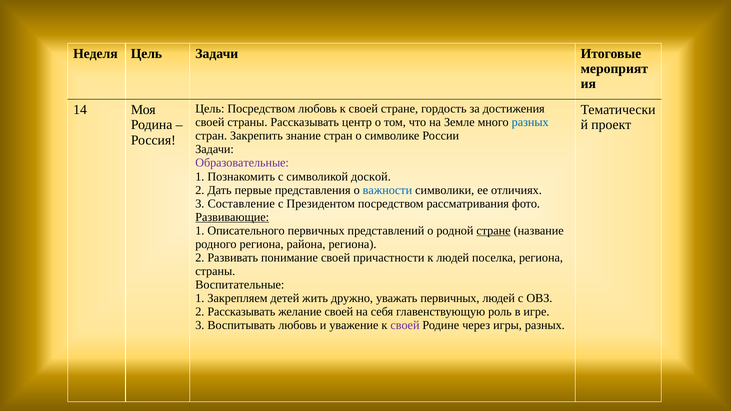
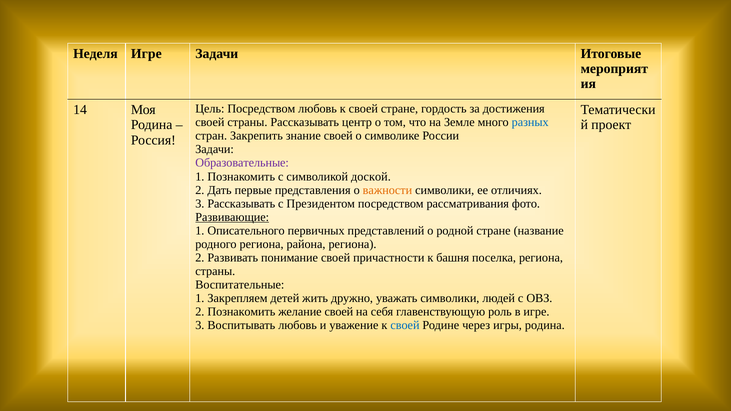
Неделя Цель: Цель -> Игре
знание стран: стран -> своей
важности colour: blue -> orange
3 Составление: Составление -> Рассказывать
стране at (494, 231) underline: present -> none
к людей: людей -> башня
уважать первичных: первичных -> символики
2 Рассказывать: Рассказывать -> Познакомить
своей at (405, 325) colour: purple -> blue
игры разных: разных -> родина
